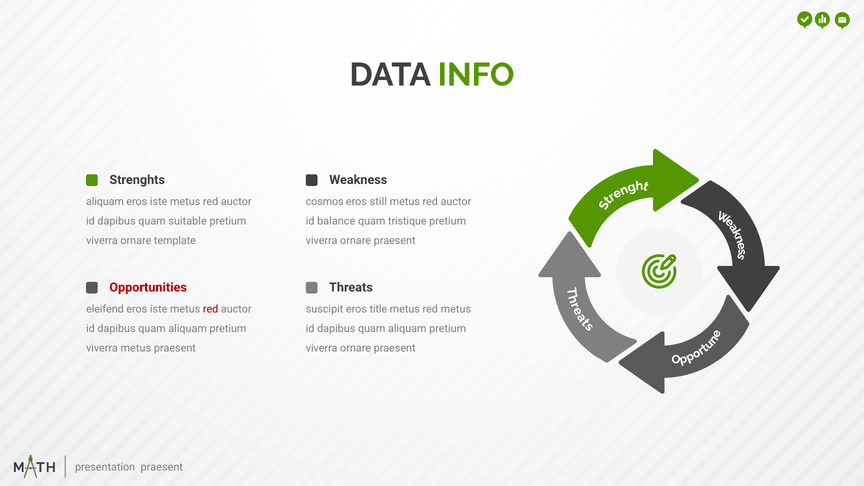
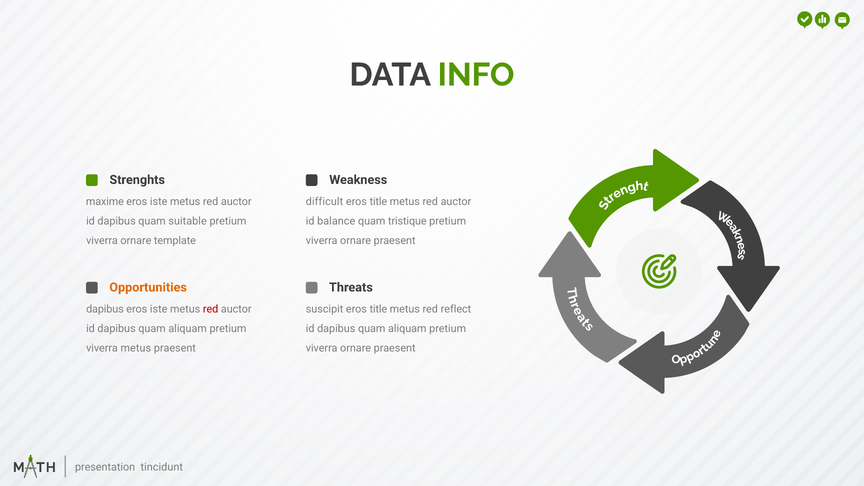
aliquam at (105, 202): aliquam -> maxime
cosmos: cosmos -> difficult
still at (378, 202): still -> title
Opportunities colour: red -> orange
eleifend at (105, 309): eleifend -> dapibus
red metus: metus -> reflect
presentation praesent: praesent -> tincidunt
